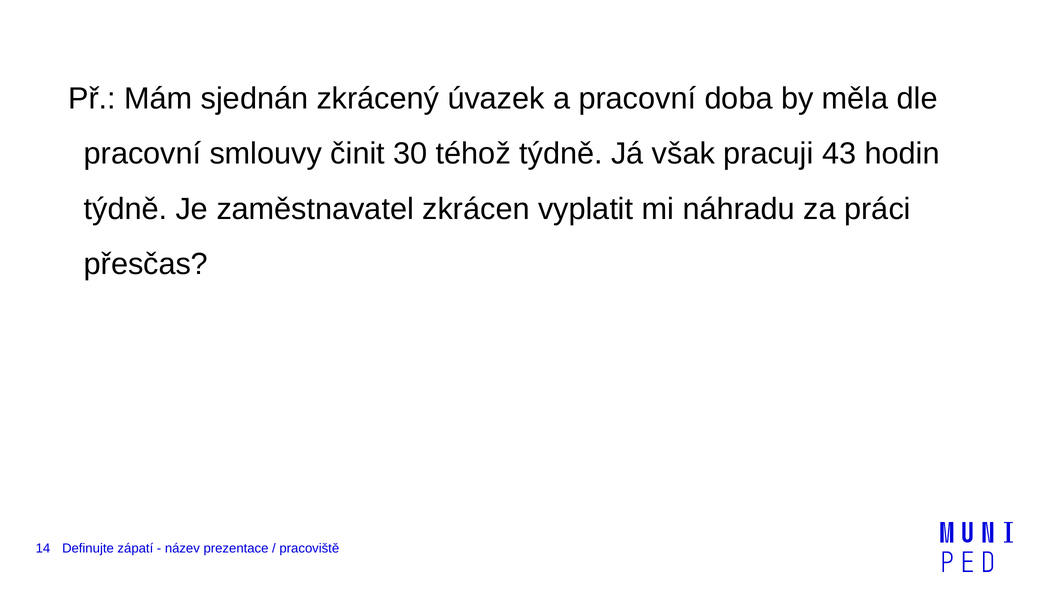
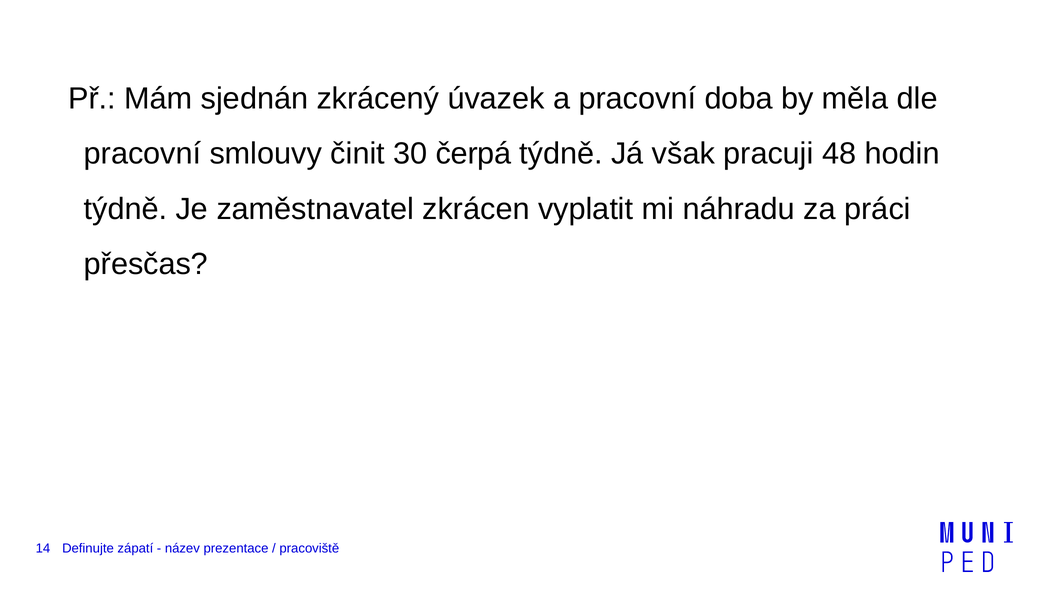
téhož: téhož -> čerpá
43: 43 -> 48
